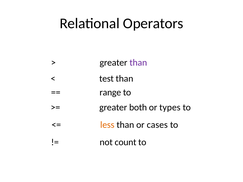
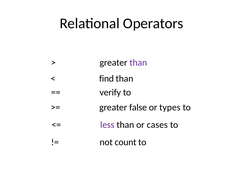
test: test -> find
range: range -> verify
both: both -> false
less colour: orange -> purple
